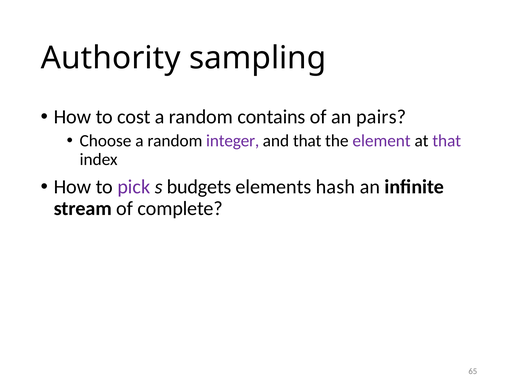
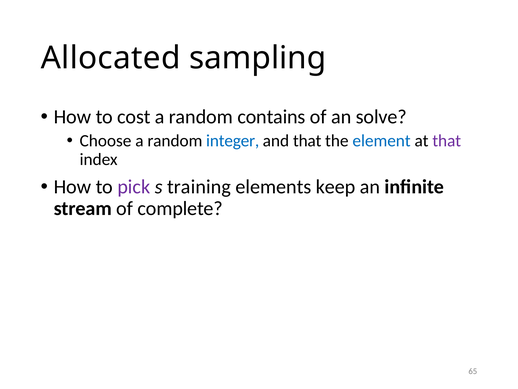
Authority: Authority -> Allocated
pairs: pairs -> solve
integer colour: purple -> blue
element colour: purple -> blue
budgets: budgets -> training
hash: hash -> keep
